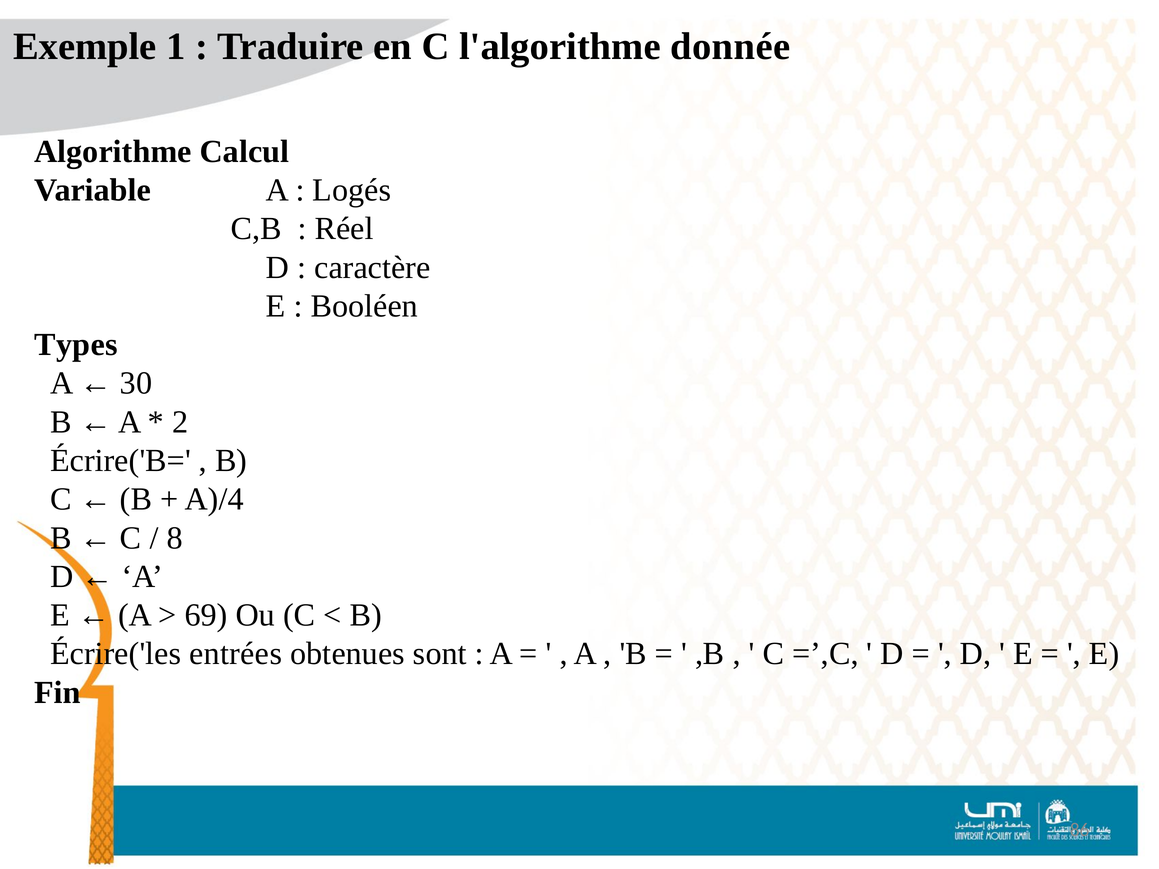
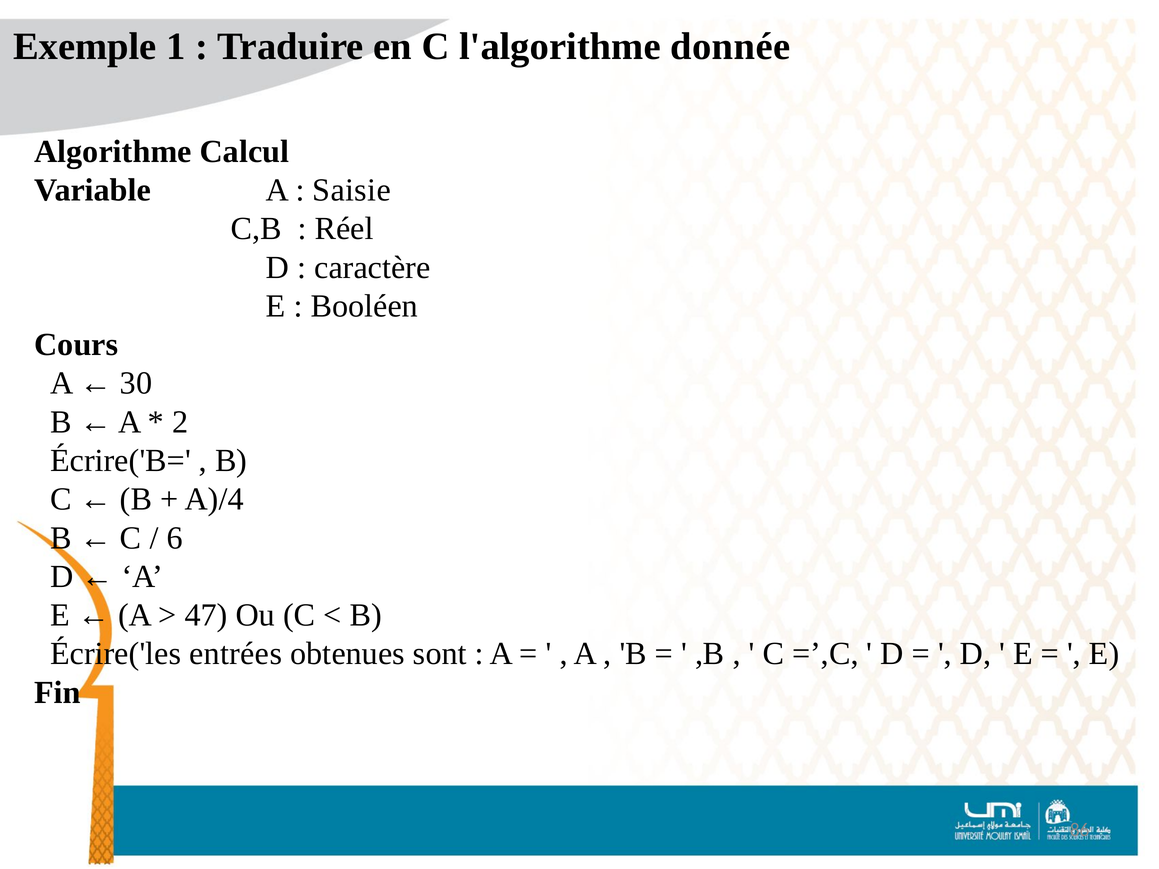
Logés: Logés -> Saisie
Types: Types -> Cours
8: 8 -> 6
69: 69 -> 47
